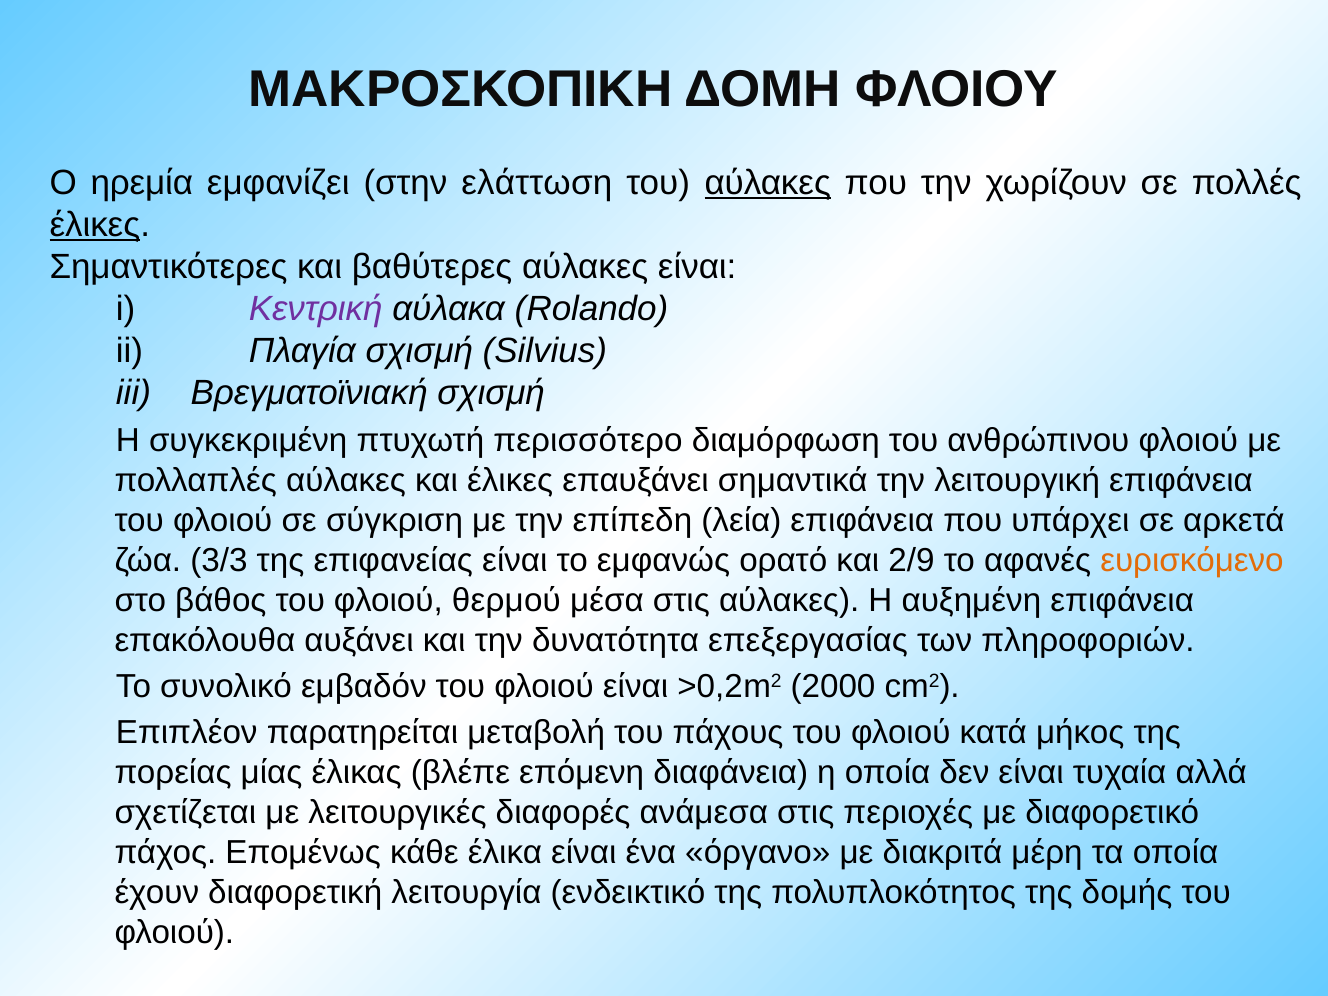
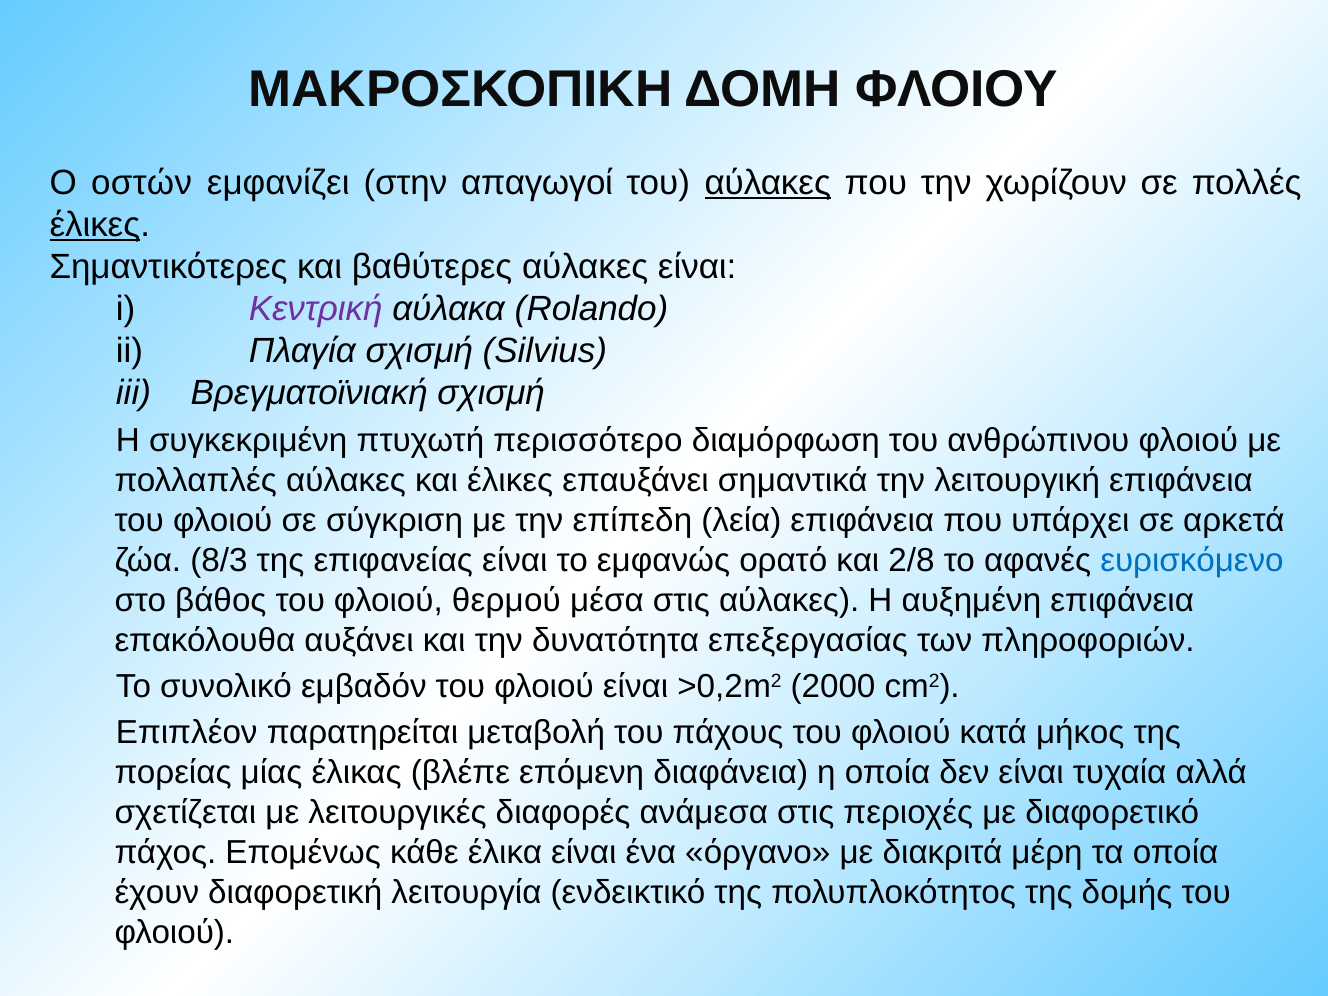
ηρεμία: ηρεμία -> οστών
ελάττωση: ελάττωση -> απαγωγοί
3/3: 3/3 -> 8/3
2/9: 2/9 -> 2/8
ευρισκόμενο colour: orange -> blue
